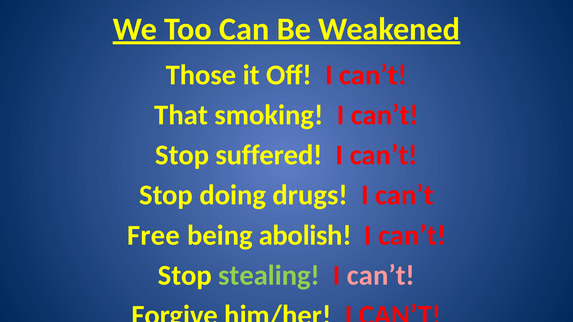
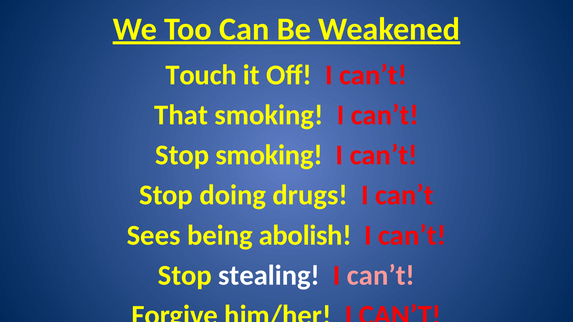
Those: Those -> Touch
Stop suffered: suffered -> smoking
Free: Free -> Sees
stealing colour: light green -> white
